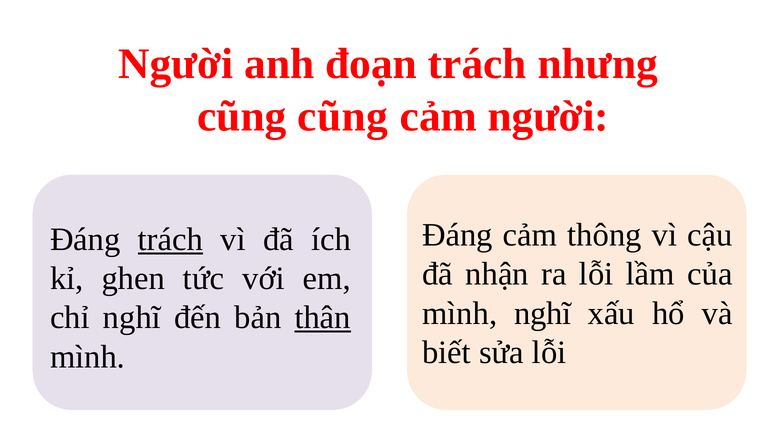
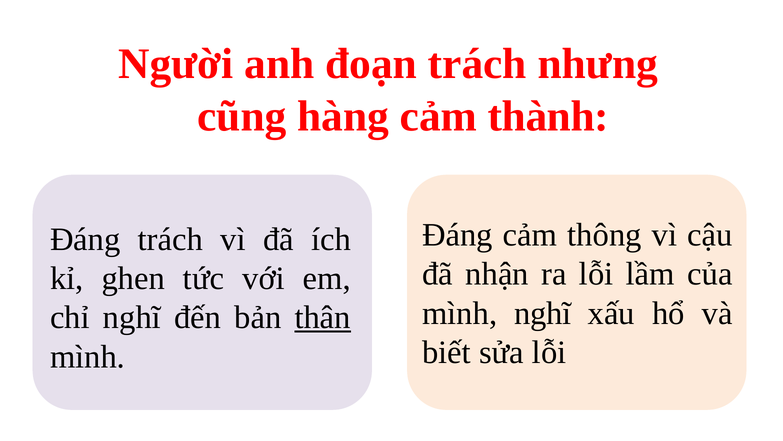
cũng cũng: cũng -> hàng
cảm người: người -> thành
trách at (170, 239) underline: present -> none
